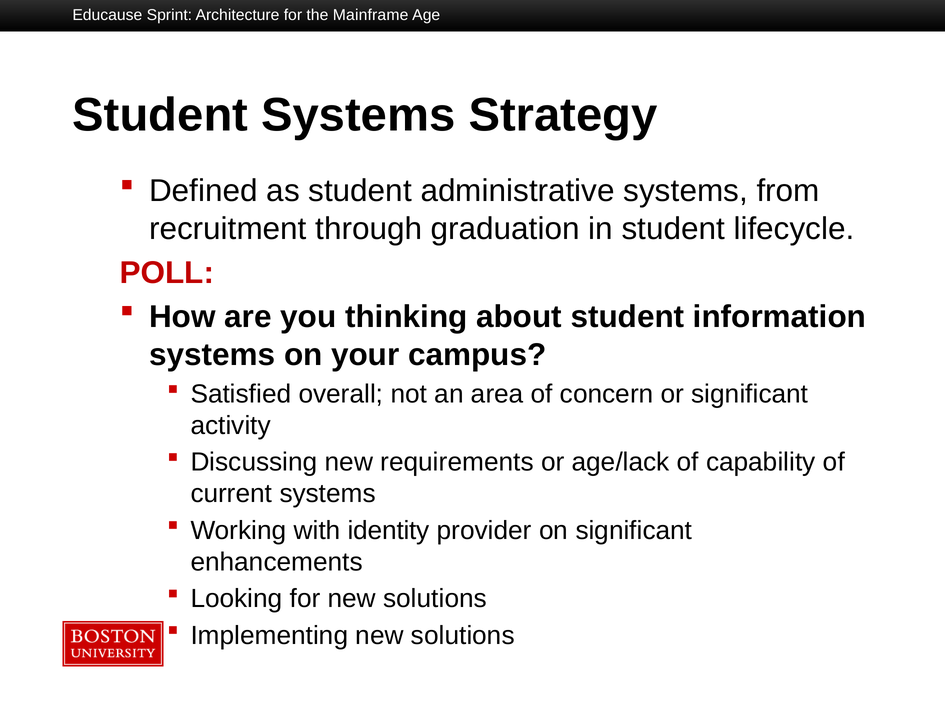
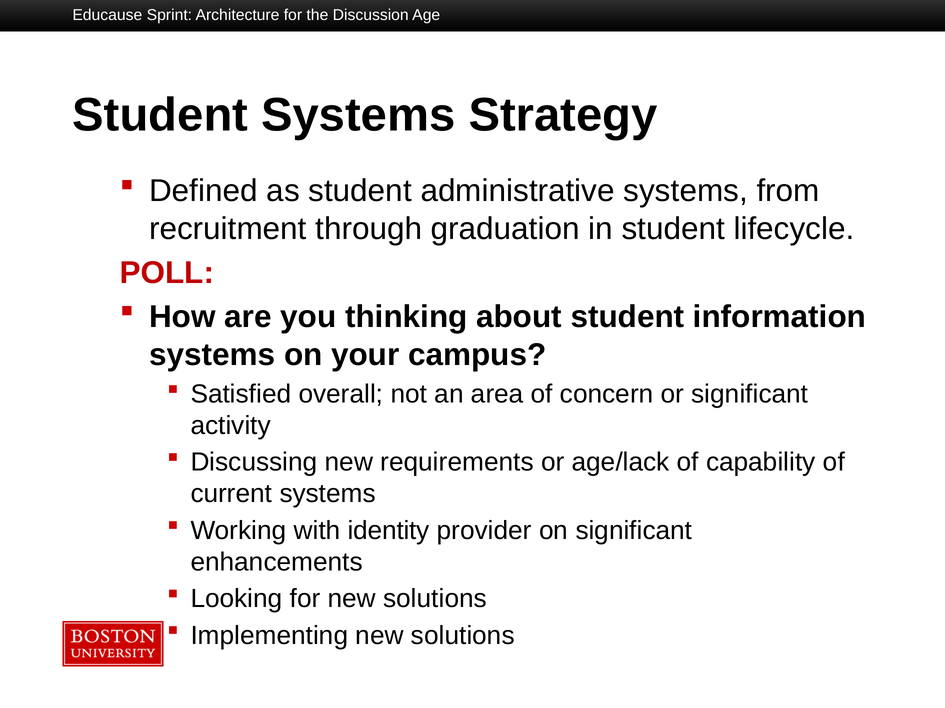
Mainframe: Mainframe -> Discussion
